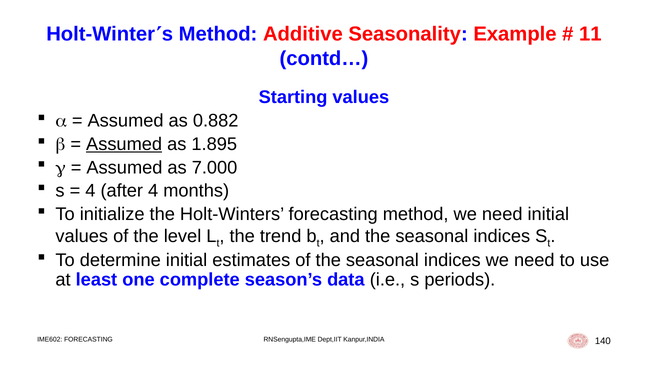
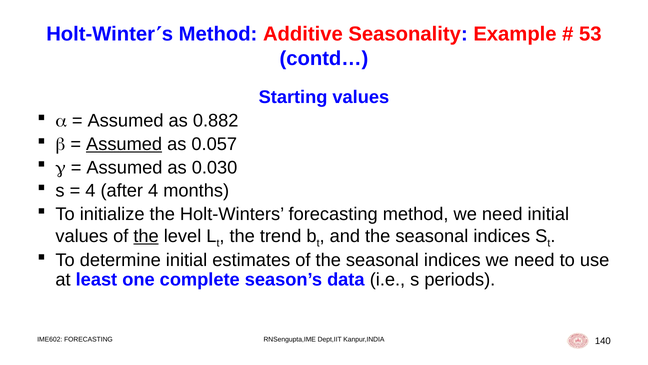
11: 11 -> 53
1.895: 1.895 -> 0.057
7.000: 7.000 -> 0.030
the at (146, 236) underline: none -> present
